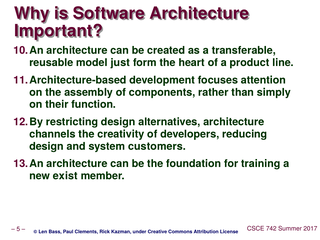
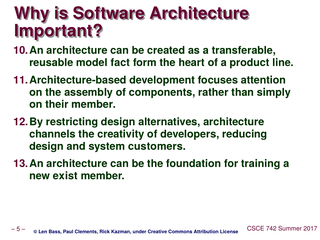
just: just -> fact
their function: function -> member
